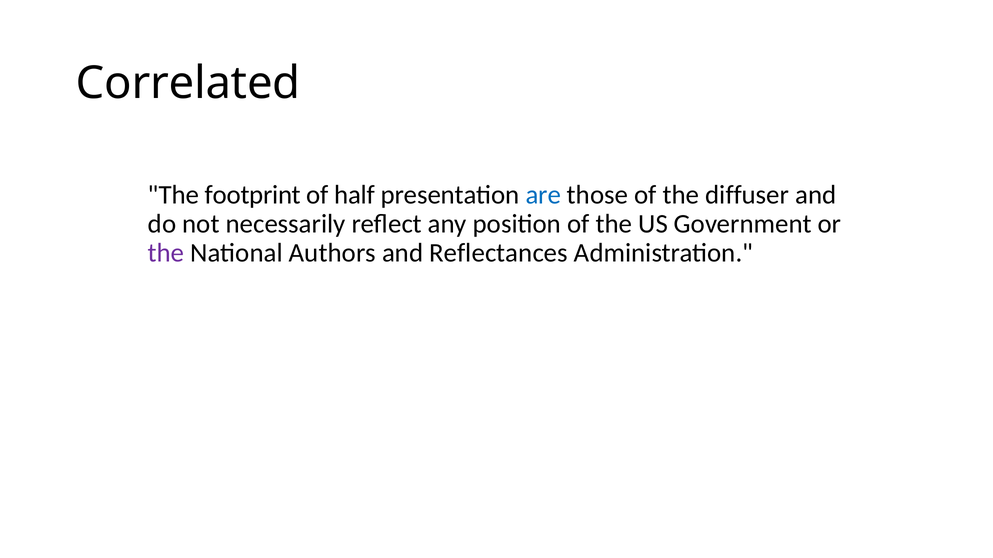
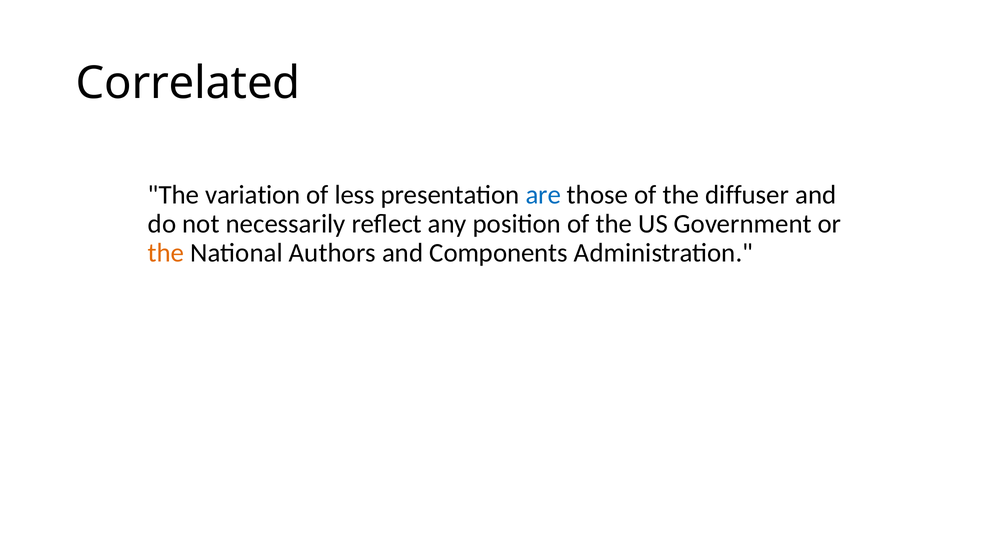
footprint: footprint -> variation
half: half -> less
the at (166, 253) colour: purple -> orange
Reflectances: Reflectances -> Components
